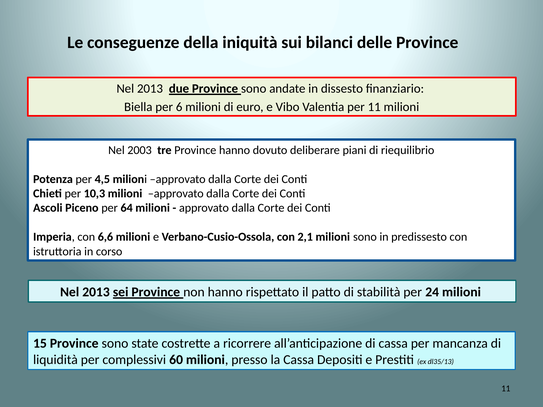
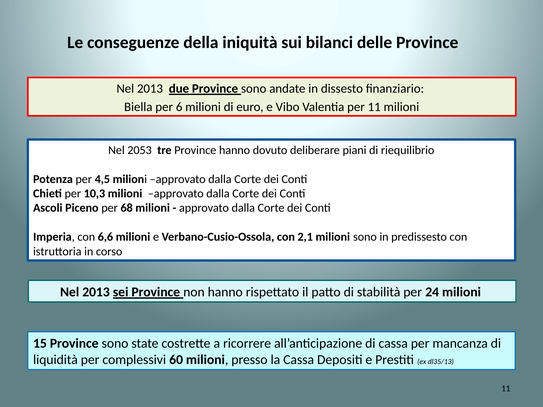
2003: 2003 -> 2053
64: 64 -> 68
